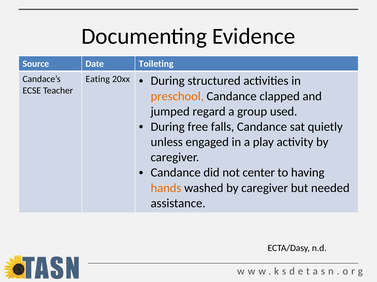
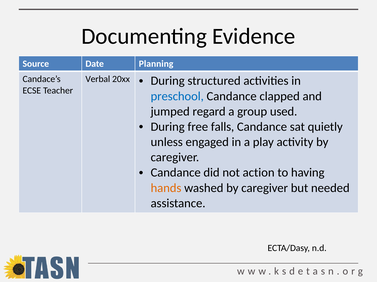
Toileting: Toileting -> Planning
Eating: Eating -> Verbal
preschool colour: orange -> blue
center: center -> action
